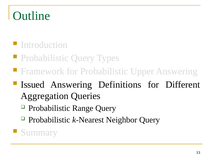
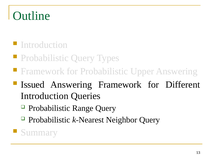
Answering Definitions: Definitions -> Framework
Aggregation at (45, 96): Aggregation -> Introduction
